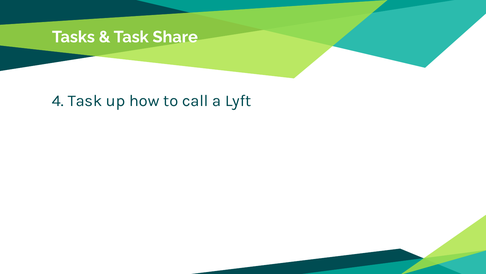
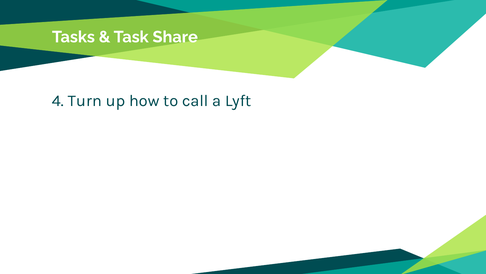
4 Task: Task -> Turn
